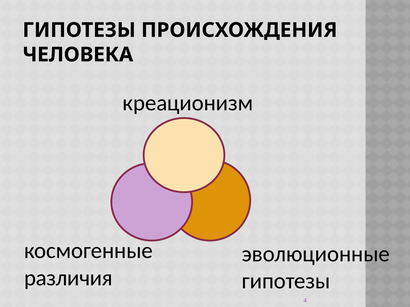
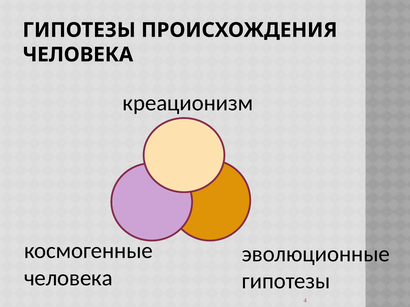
различия at (68, 278): различия -> человека
